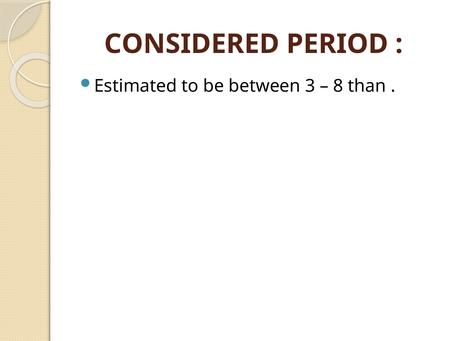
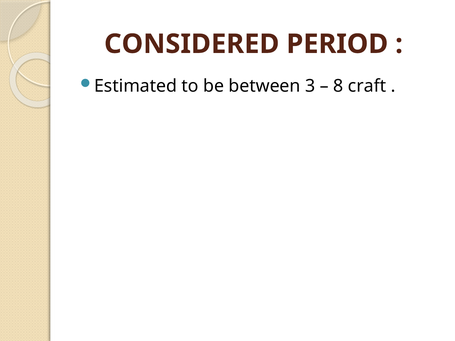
than: than -> craft
